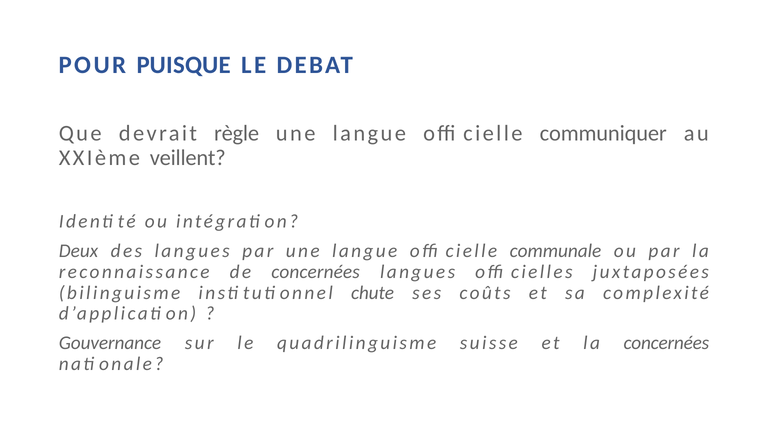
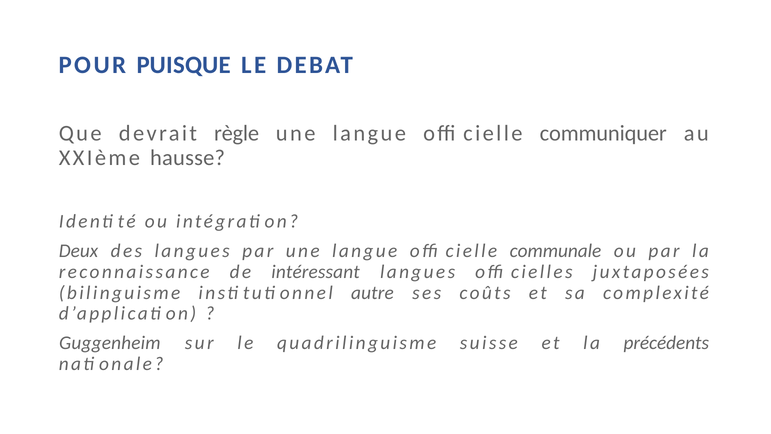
veillent: veillent -> hausse
de concernées: concernées -> intéressant
chute: chute -> autre
Gouvernance: Gouvernance -> Guggenheim
la concernées: concernées -> précédents
